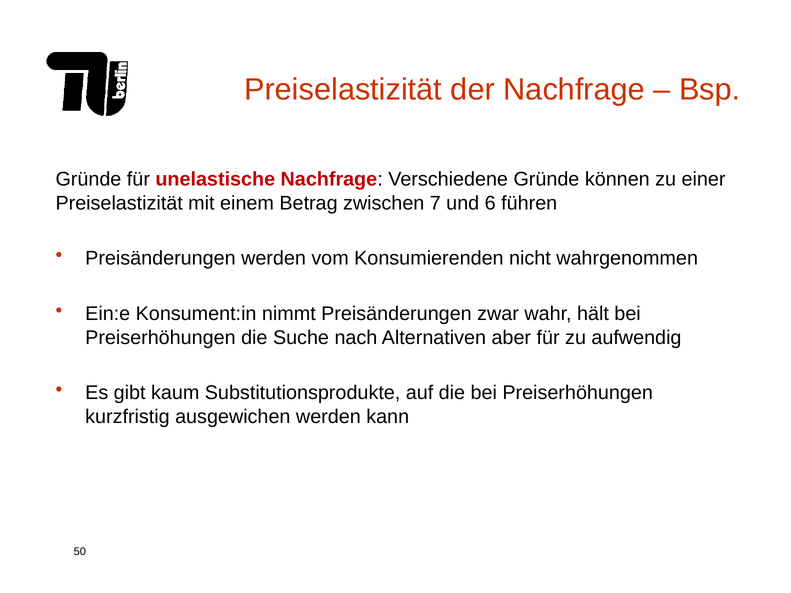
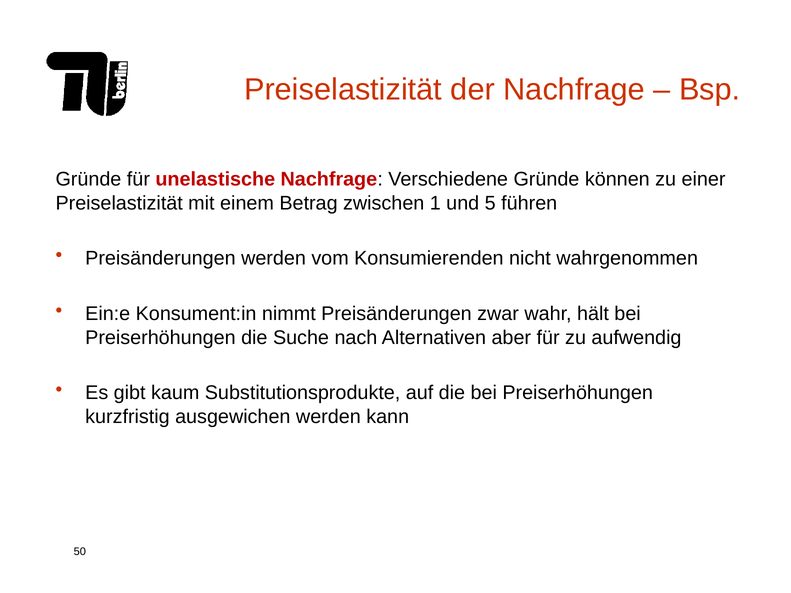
7: 7 -> 1
6: 6 -> 5
